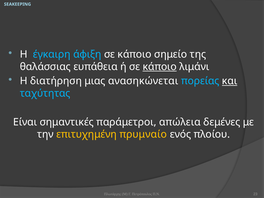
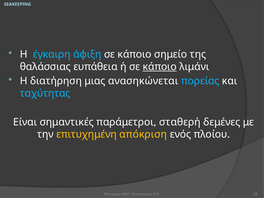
και underline: present -> none
απώλεια: απώλεια -> σταθερή
πρυμναίο: πρυμναίο -> απόκριση
